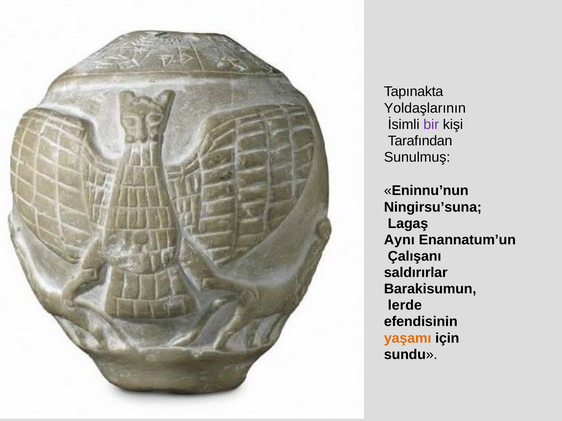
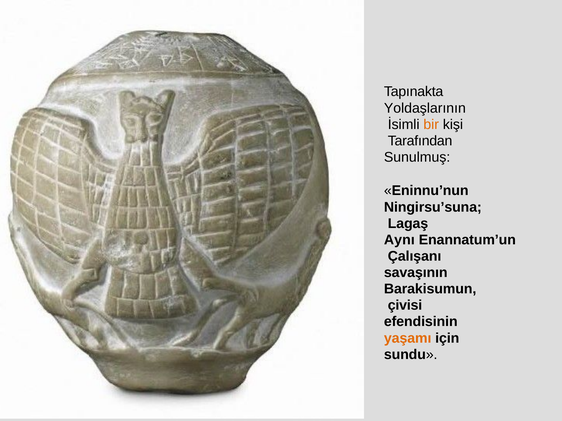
bir colour: purple -> orange
saldırırlar: saldırırlar -> savaşının
lerde: lerde -> çivisi
